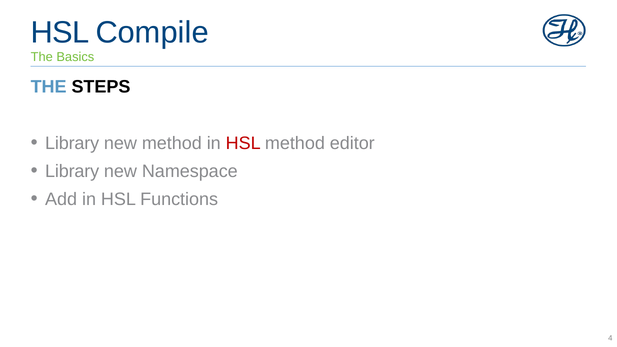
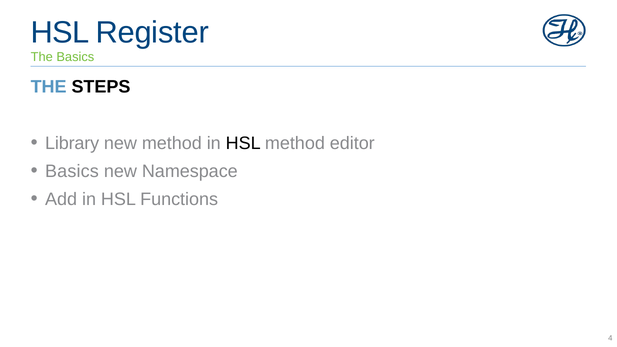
Compile: Compile -> Register
HSL at (243, 143) colour: red -> black
Library at (72, 171): Library -> Basics
